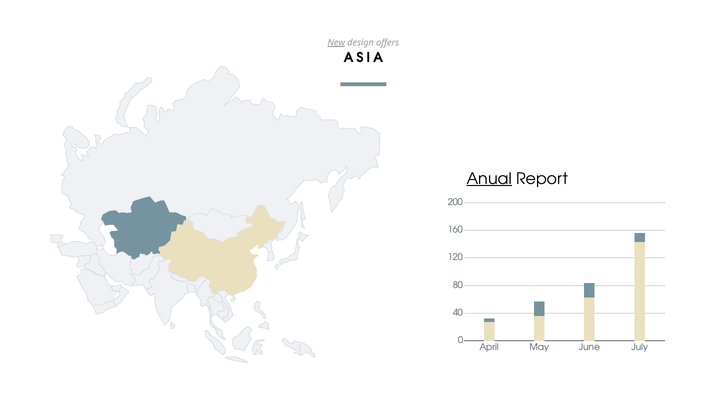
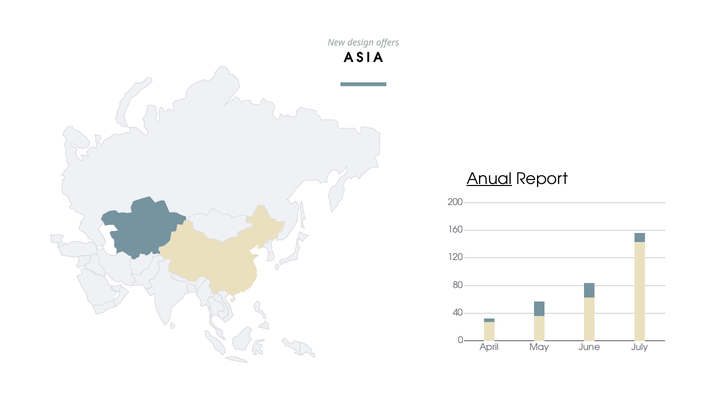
New underline: present -> none
